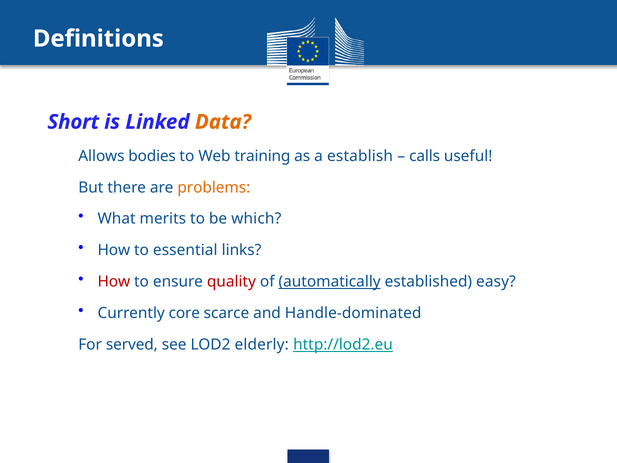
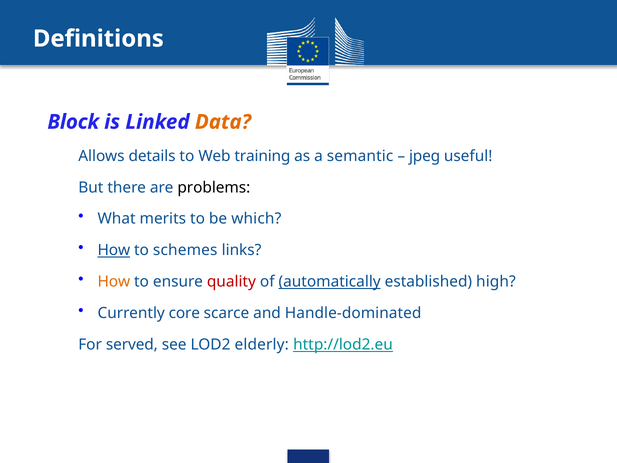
Short: Short -> Block
bodies: bodies -> details
establish: establish -> semantic
calls: calls -> jpeg
problems colour: orange -> black
How at (114, 250) underline: none -> present
essential: essential -> schemes
How at (114, 282) colour: red -> orange
easy: easy -> high
